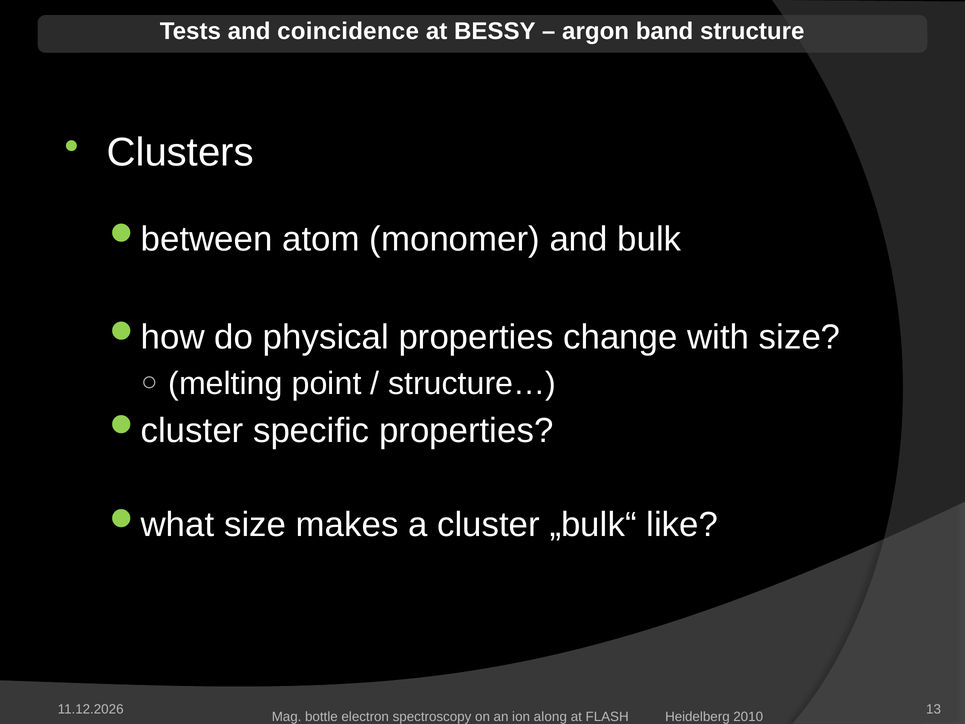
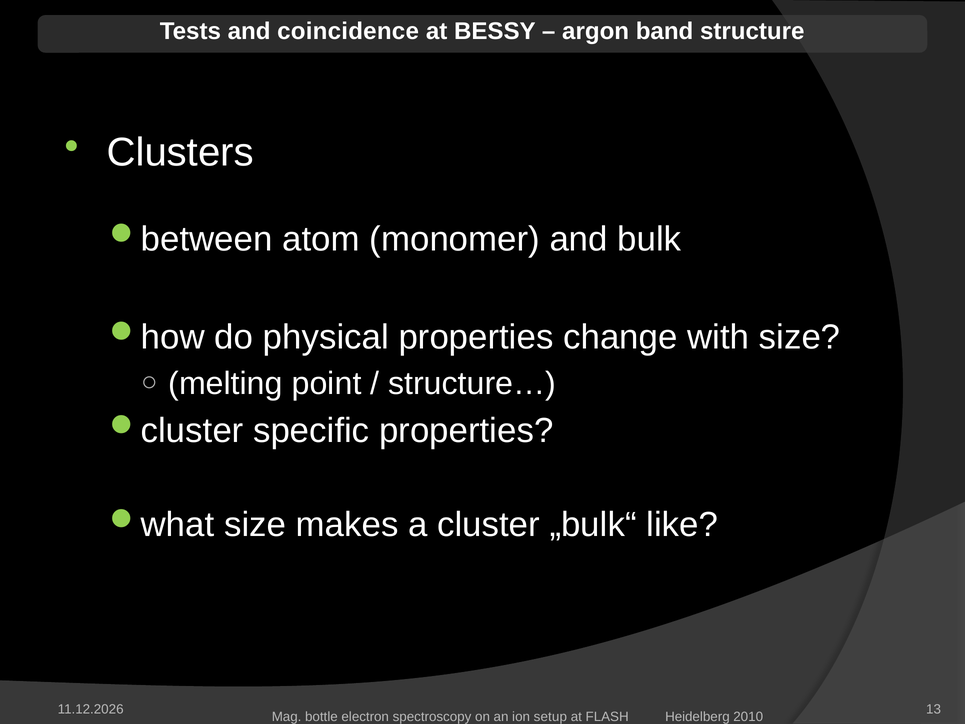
along: along -> setup
